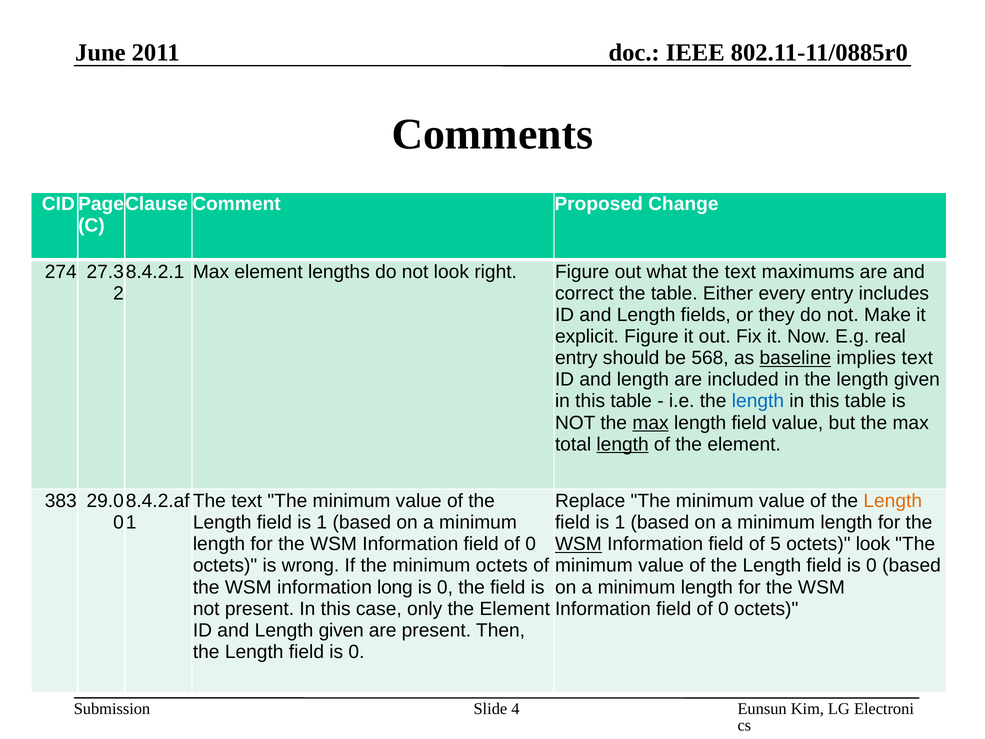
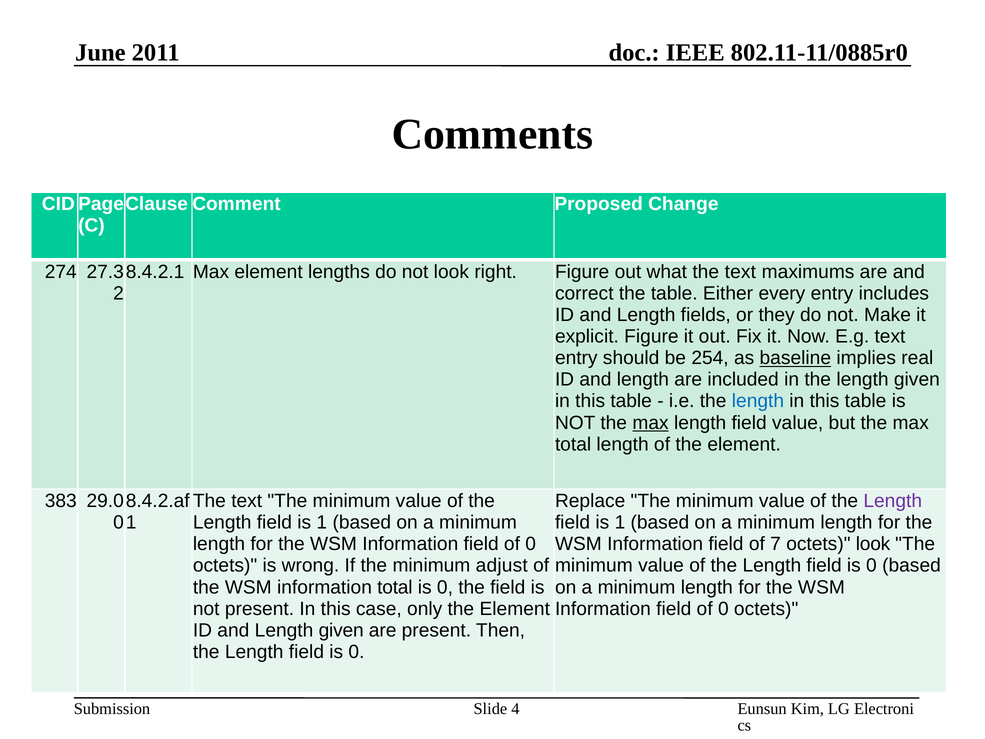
E.g real: real -> text
568: 568 -> 254
implies text: text -> real
length at (623, 444) underline: present -> none
Length at (893, 501) colour: orange -> purple
WSM at (578, 544) underline: present -> none
5: 5 -> 7
minimum octets: octets -> adjust
information long: long -> total
